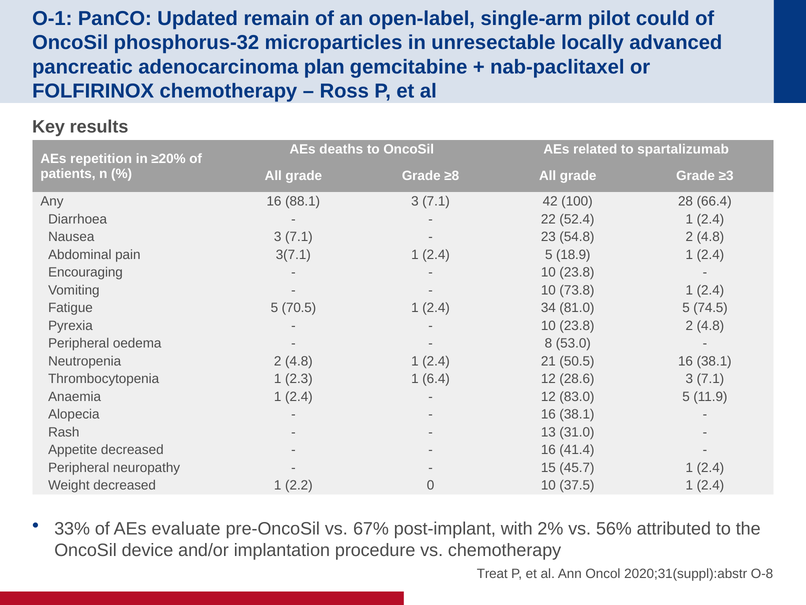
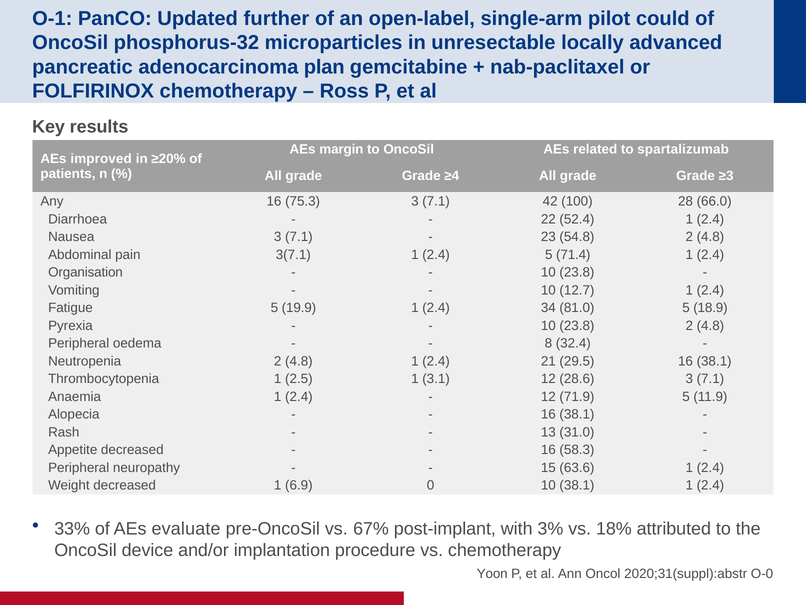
remain: remain -> further
deaths: deaths -> margin
repetition: repetition -> improved
≥8: ≥8 -> ≥4
88.1: 88.1 -> 75.3
66.4: 66.4 -> 66.0
18.9: 18.9 -> 71.4
Encouraging: Encouraging -> Organisation
73.8: 73.8 -> 12.7
70.5: 70.5 -> 19.9
74.5: 74.5 -> 18.9
53.0: 53.0 -> 32.4
50.5: 50.5 -> 29.5
2.3: 2.3 -> 2.5
6.4: 6.4 -> 3.1
83.0: 83.0 -> 71.9
41.4: 41.4 -> 58.3
45.7: 45.7 -> 63.6
2.2: 2.2 -> 6.9
10 37.5: 37.5 -> 38.1
2%: 2% -> 3%
56%: 56% -> 18%
Treat: Treat -> Yoon
O-8: O-8 -> O-0
